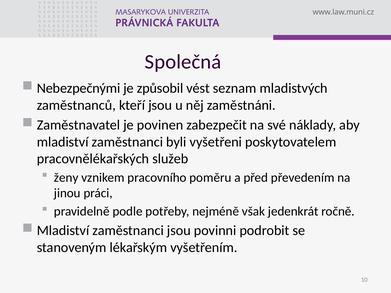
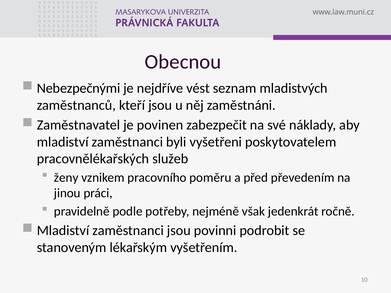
Společná: Společná -> Obecnou
způsobil: způsobil -> nejdříve
